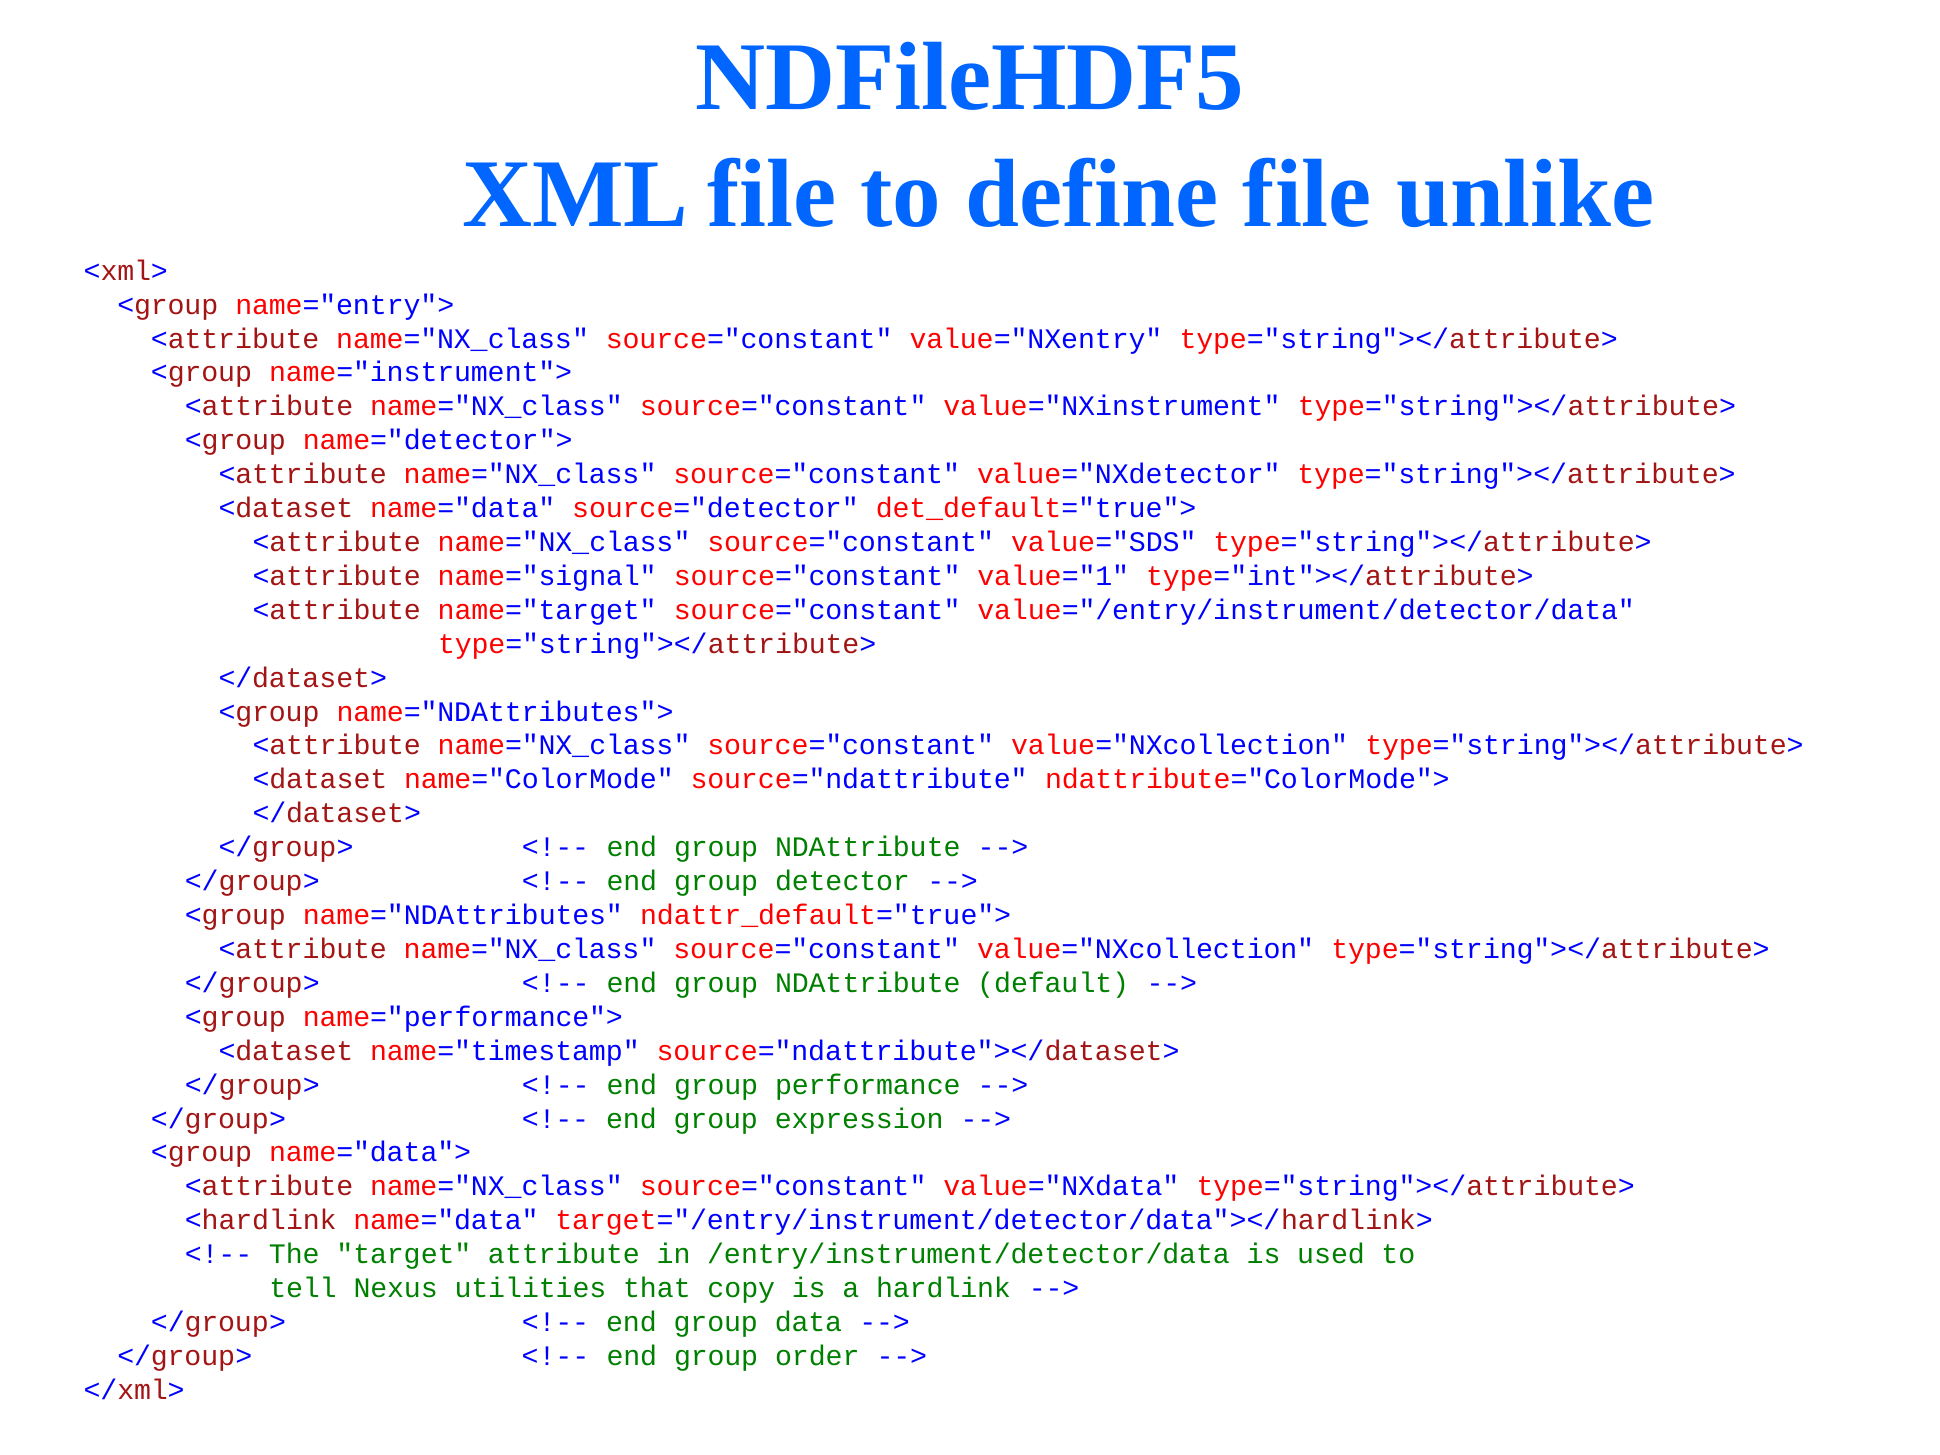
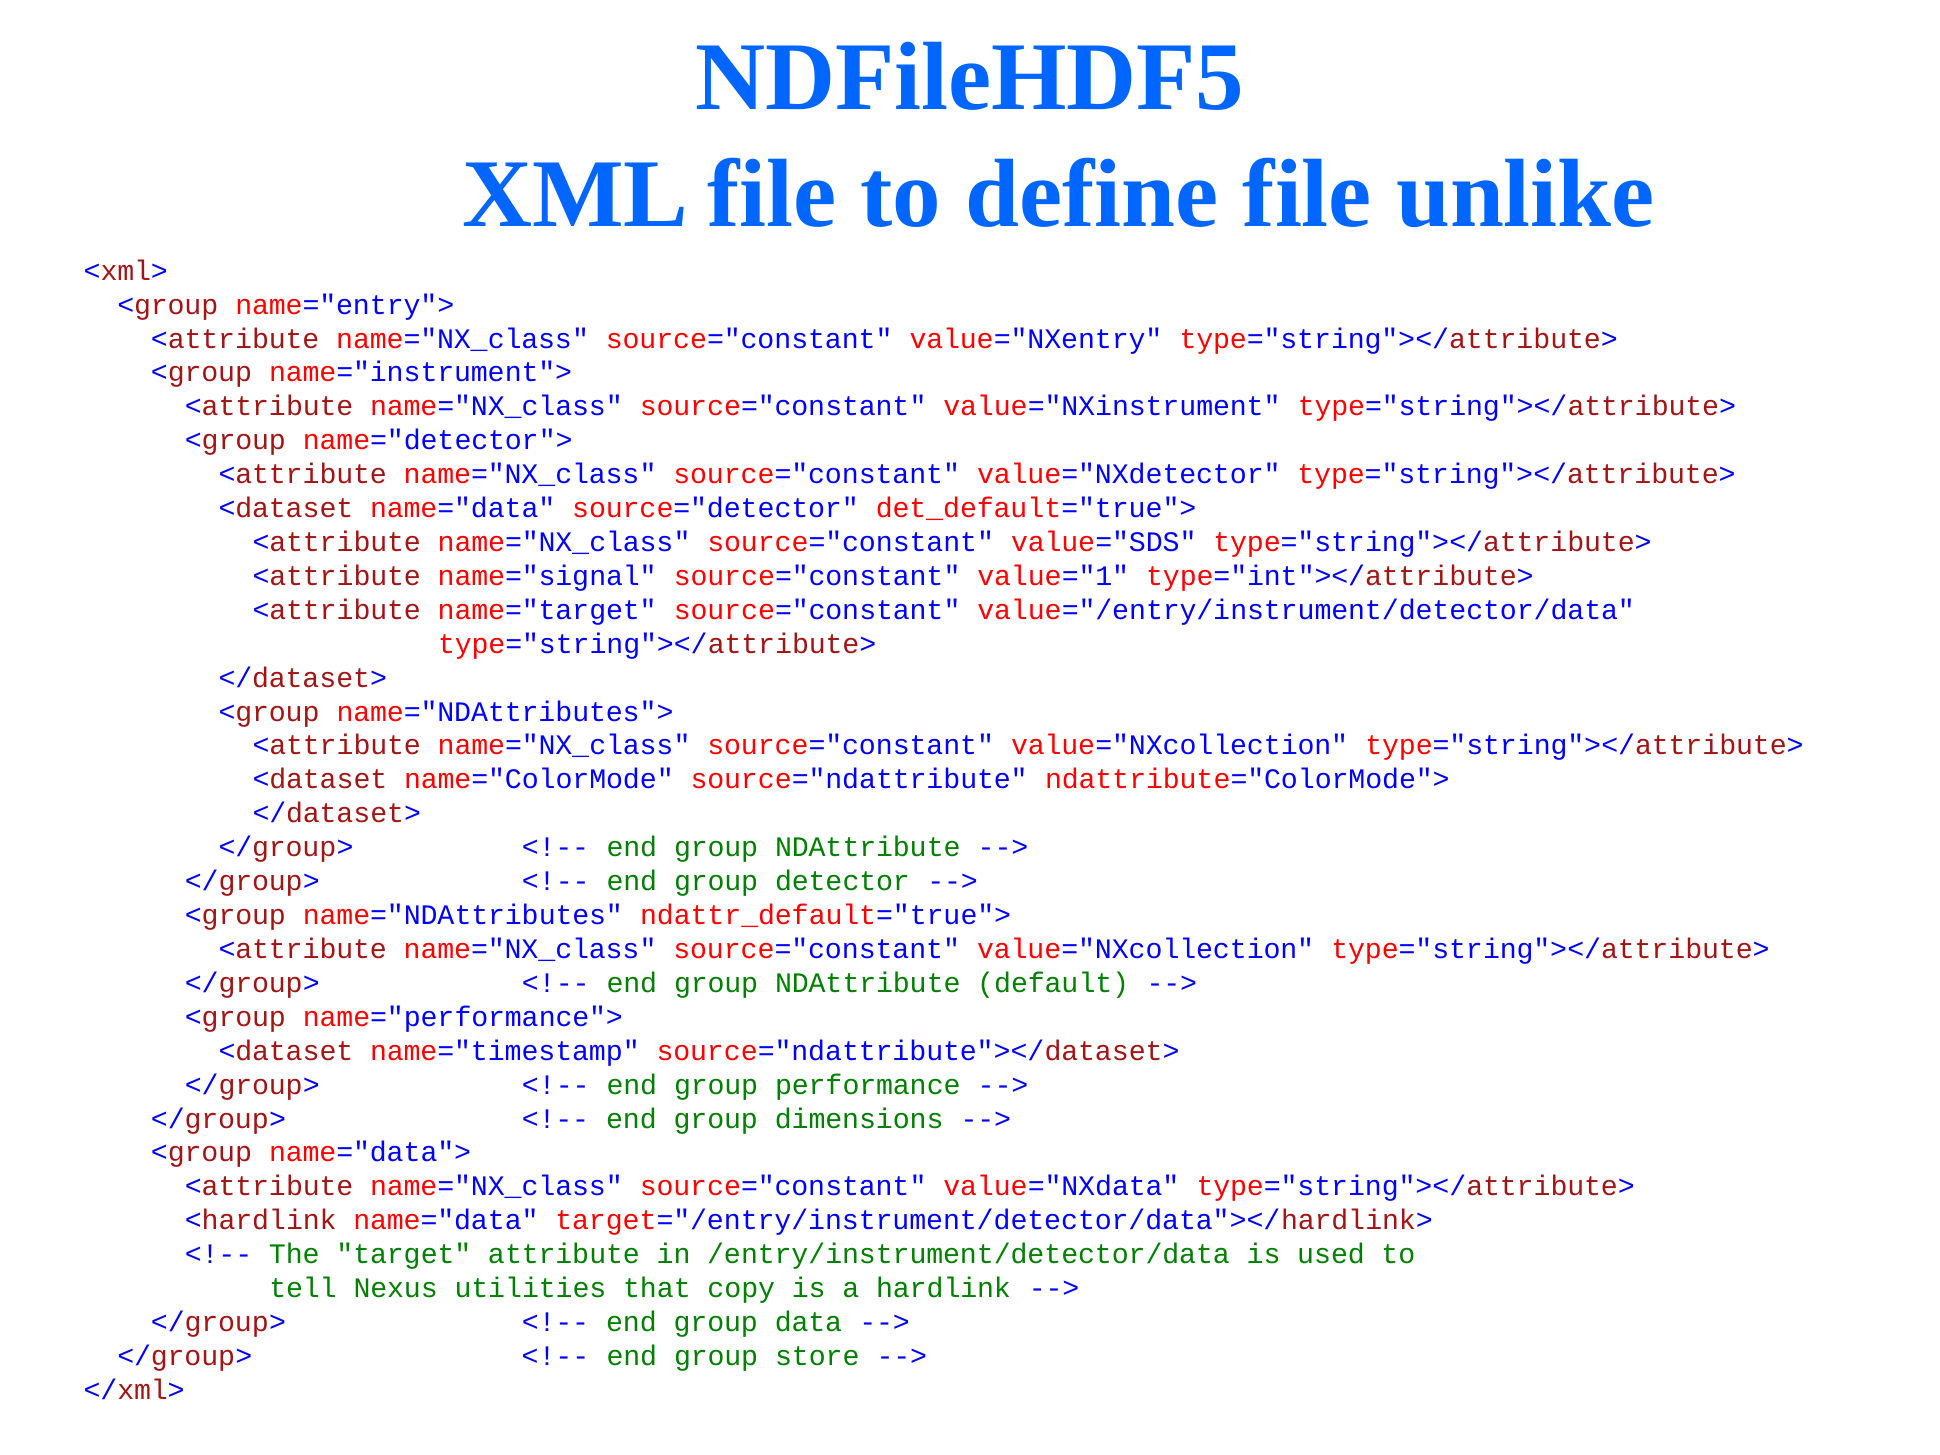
expression: expression -> dimensions
order: order -> store
